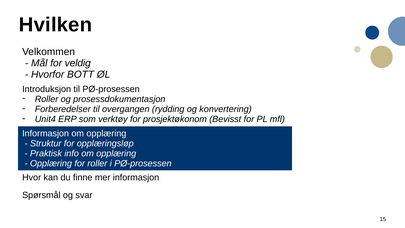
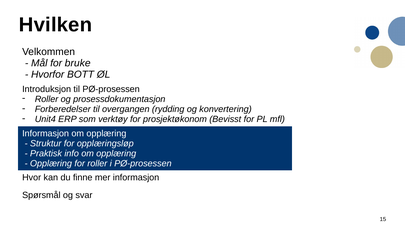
veldig: veldig -> bruke
